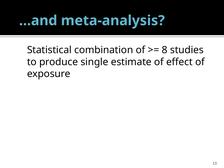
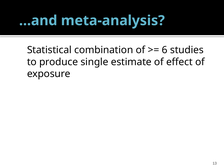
8: 8 -> 6
